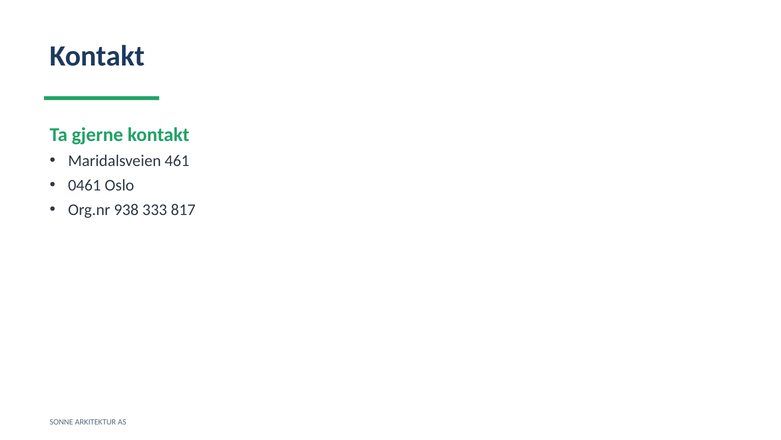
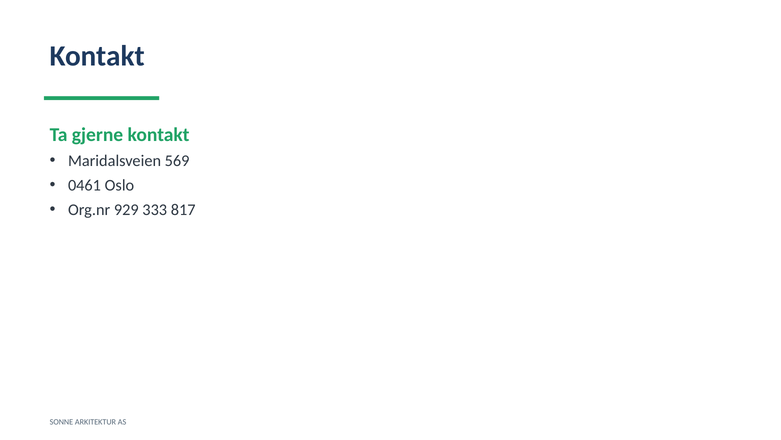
461: 461 -> 569
938: 938 -> 929
